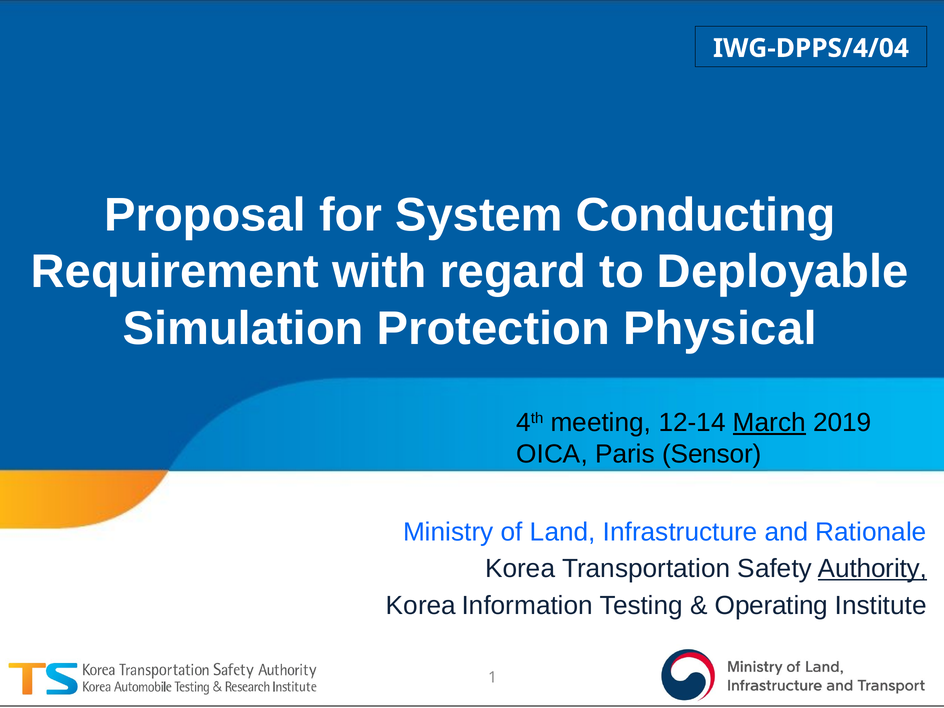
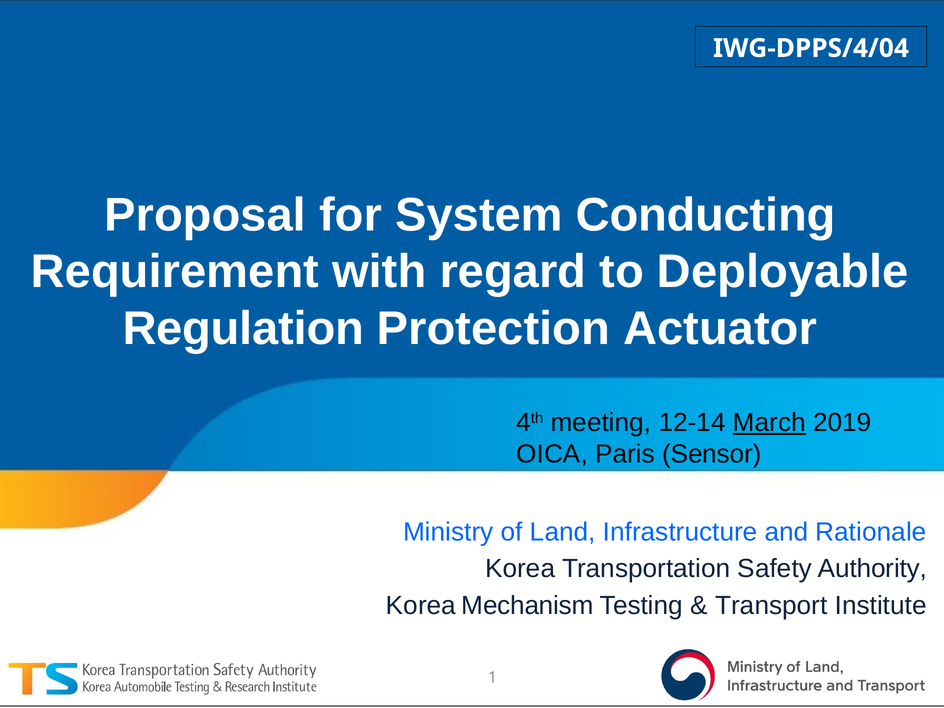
Simulation: Simulation -> Regulation
Physical: Physical -> Actuator
Authority underline: present -> none
Information: Information -> Mechanism
Operating: Operating -> Transport
